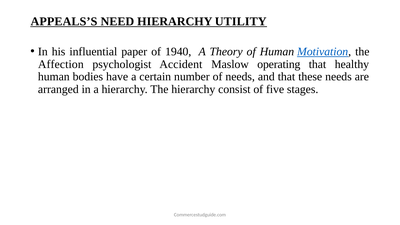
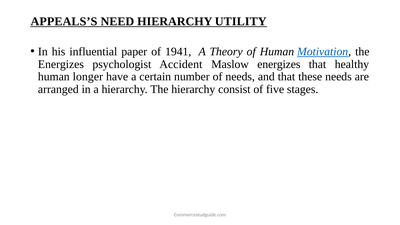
1940: 1940 -> 1941
Affection at (61, 64): Affection -> Energizes
Maslow operating: operating -> energizes
bodies: bodies -> longer
